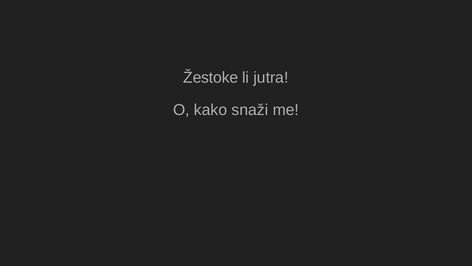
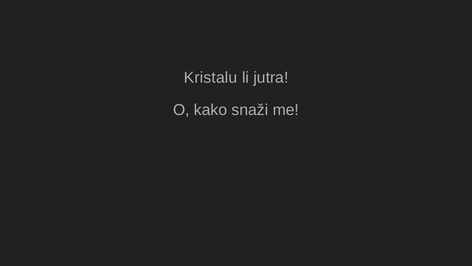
Žestoke: Žestoke -> Kristalu
